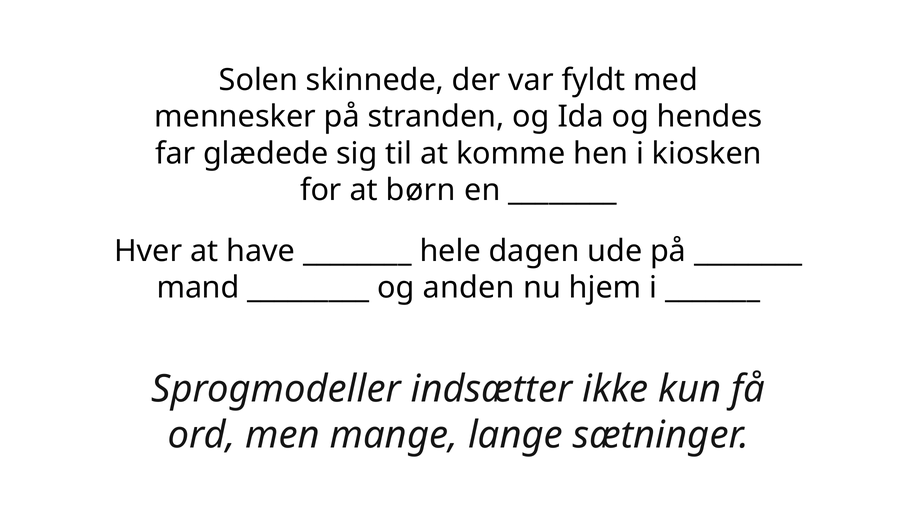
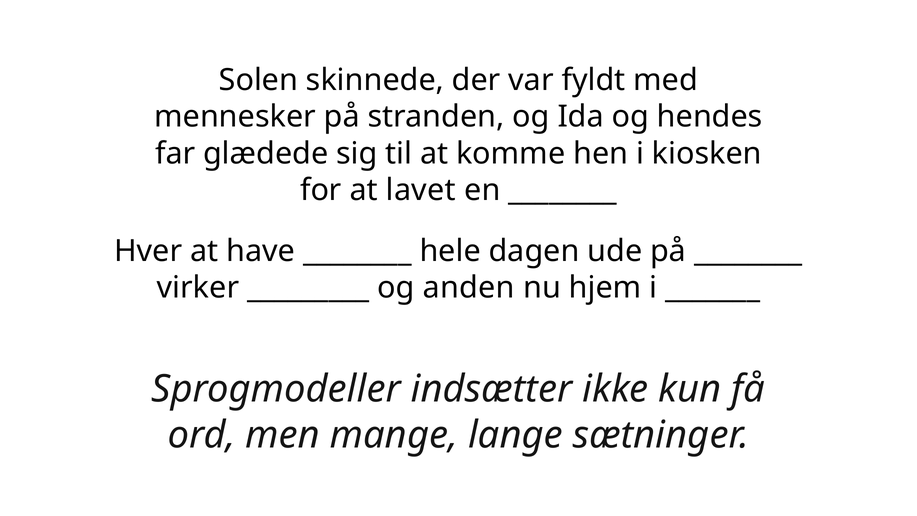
børn: børn -> lavet
mand: mand -> virker
